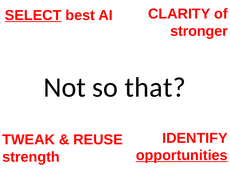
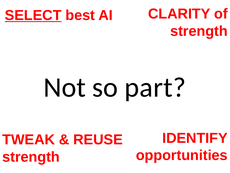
stronger at (199, 31): stronger -> strength
that: that -> part
opportunities underline: present -> none
